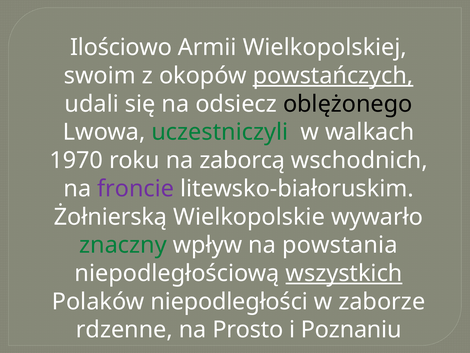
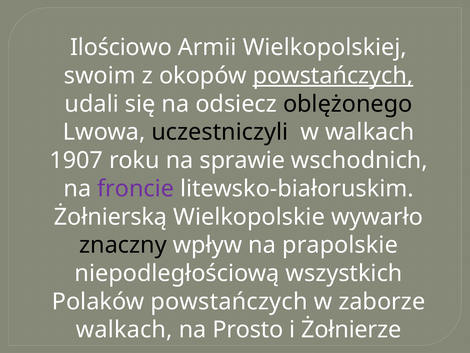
uczestniczyli colour: green -> black
1970: 1970 -> 1907
zaborcą: zaborcą -> sprawie
znaczny colour: green -> black
powstania: powstania -> prapolskie
wszystkich underline: present -> none
Polaków niepodległości: niepodległości -> powstańczych
rdzenne at (124, 329): rdzenne -> walkach
Poznaniu: Poznaniu -> Żołnierze
